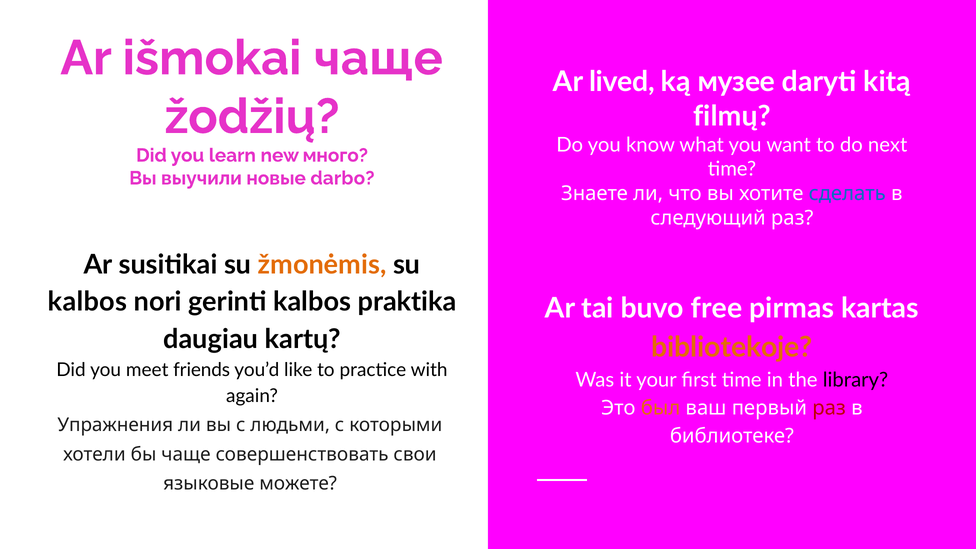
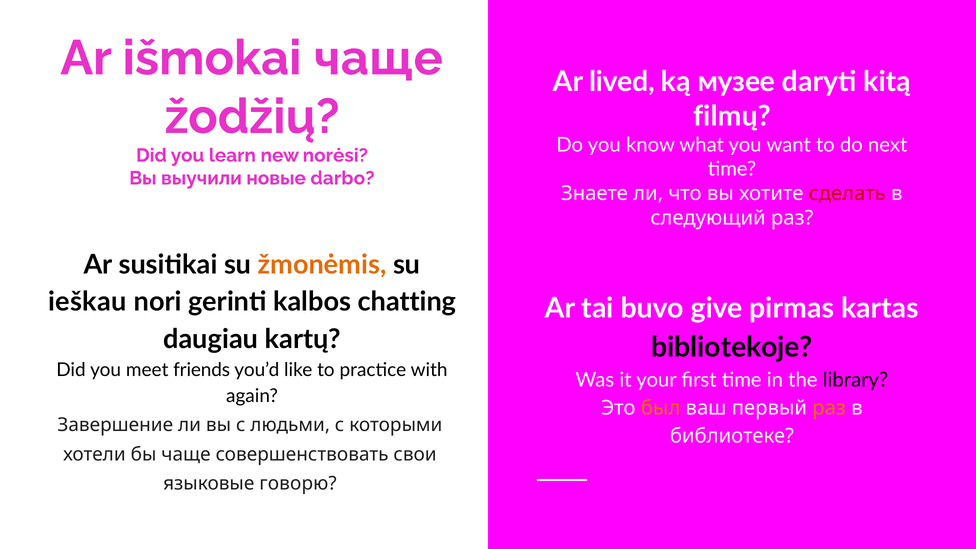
много: много -> norėsi
сделать colour: blue -> red
kalbos at (87, 302): kalbos -> ieškau
praktika: praktika -> chatting
free: free -> give
bibliotekoje colour: orange -> black
раз at (829, 408) colour: red -> orange
Упражнения: Упражнения -> Завершение
можете: можете -> говорю
